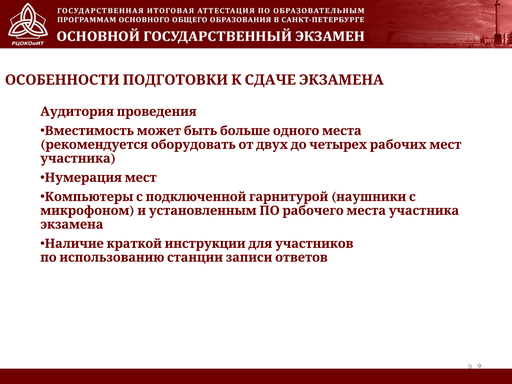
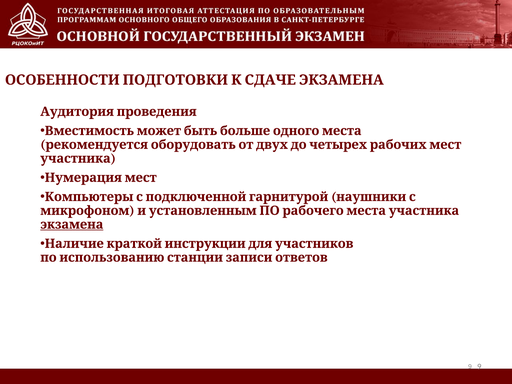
экзамена underline: none -> present
